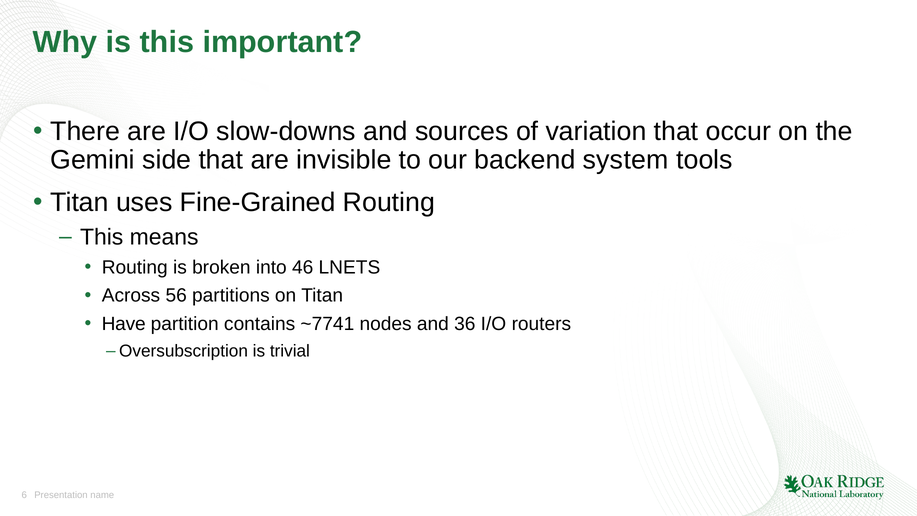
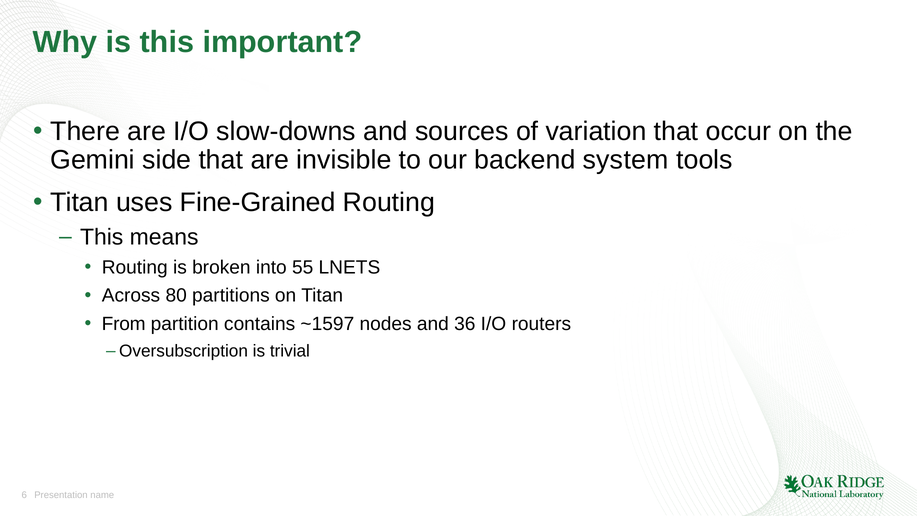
46: 46 -> 55
56: 56 -> 80
Have: Have -> From
~7741: ~7741 -> ~1597
